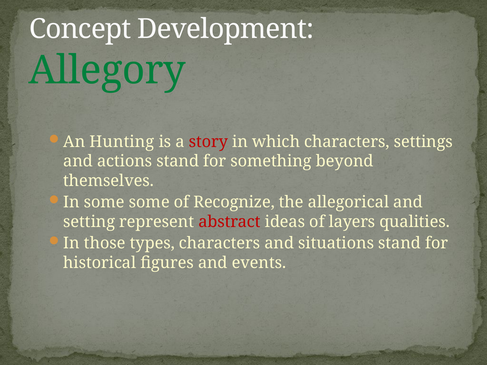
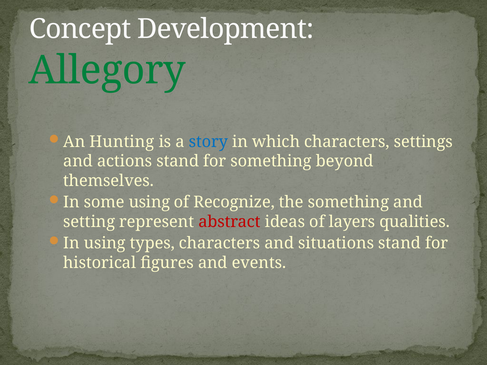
story colour: red -> blue
some some: some -> using
the allegorical: allegorical -> something
In those: those -> using
